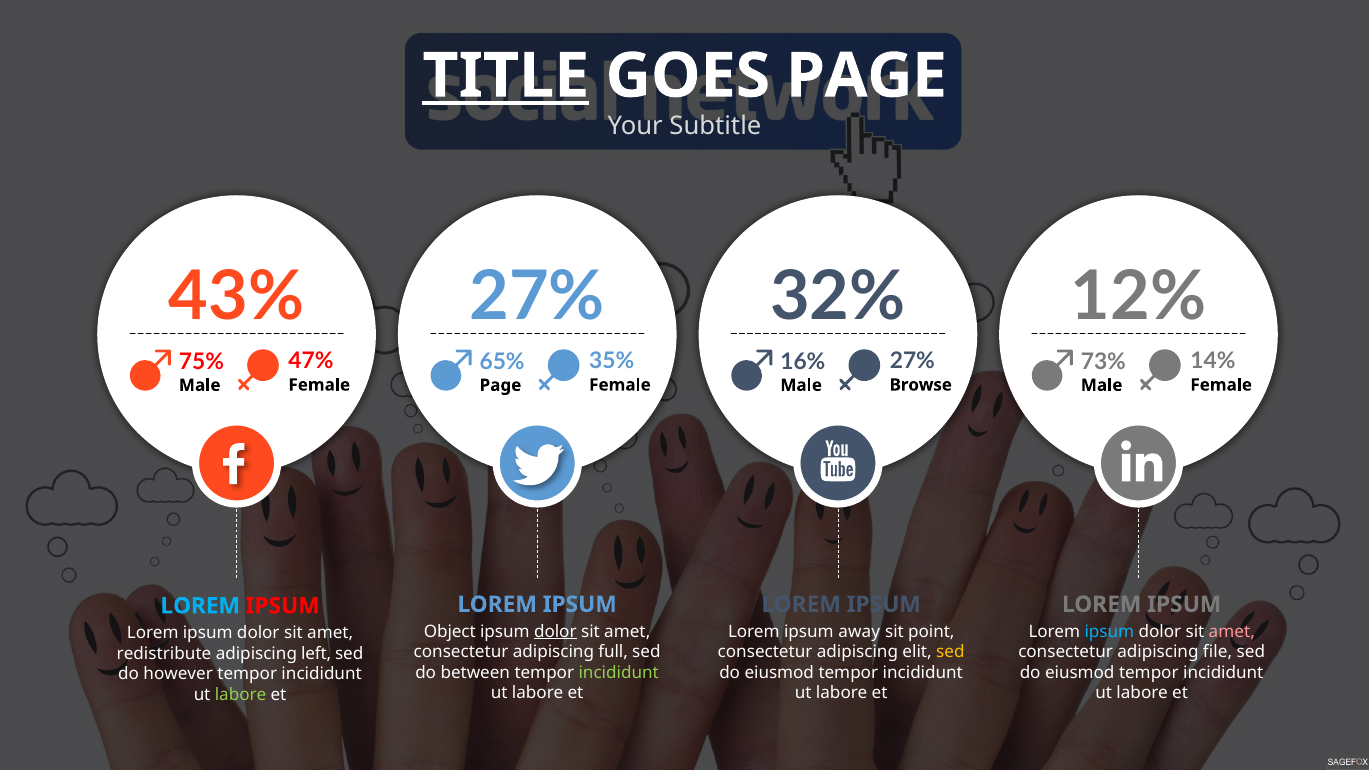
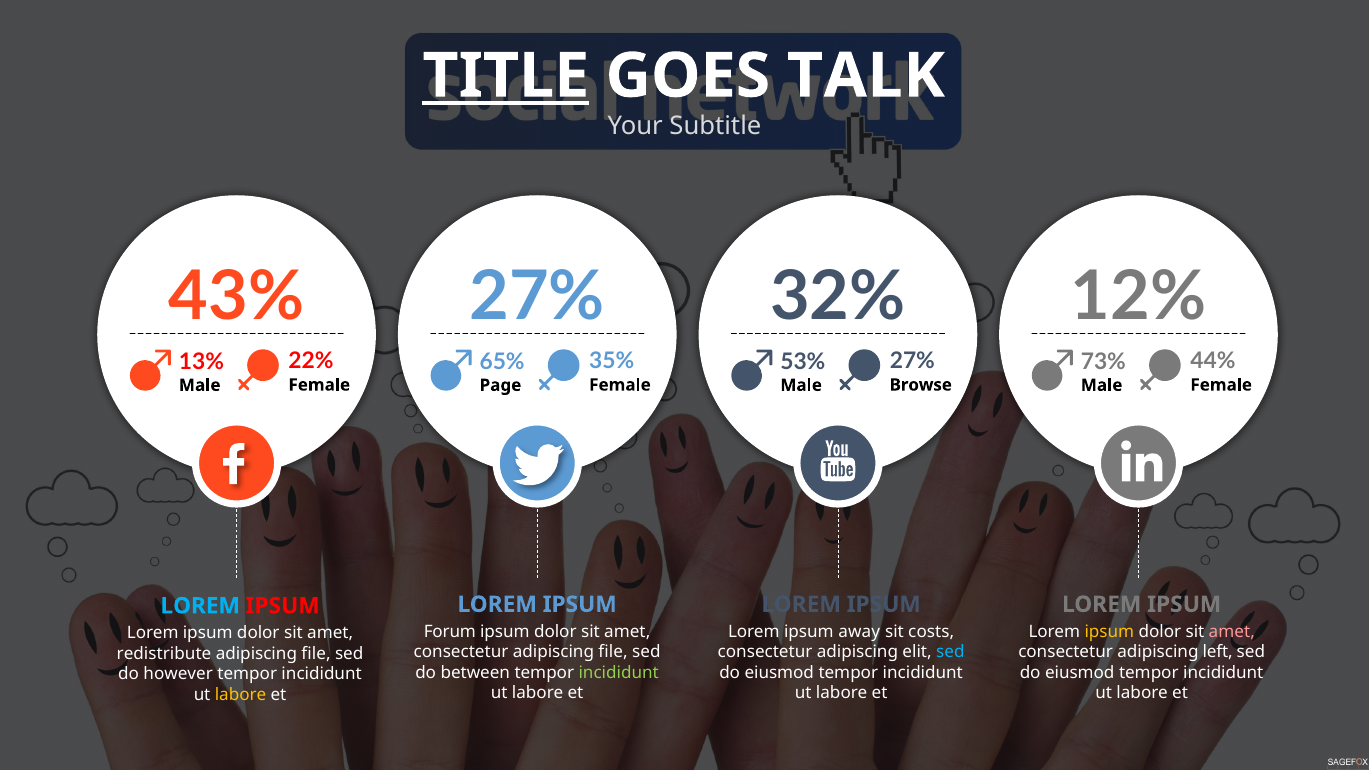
PAGE at (867, 76): PAGE -> TALK
47%: 47% -> 22%
14%: 14% -> 44%
75%: 75% -> 13%
16%: 16% -> 53%
Object: Object -> Forum
dolor at (555, 631) underline: present -> none
point: point -> costs
ipsum at (1109, 631) colour: light blue -> yellow
consectetur adipiscing full: full -> file
sed at (950, 652) colour: yellow -> light blue
file: file -> left
left at (316, 653): left -> file
labore at (241, 695) colour: light green -> yellow
